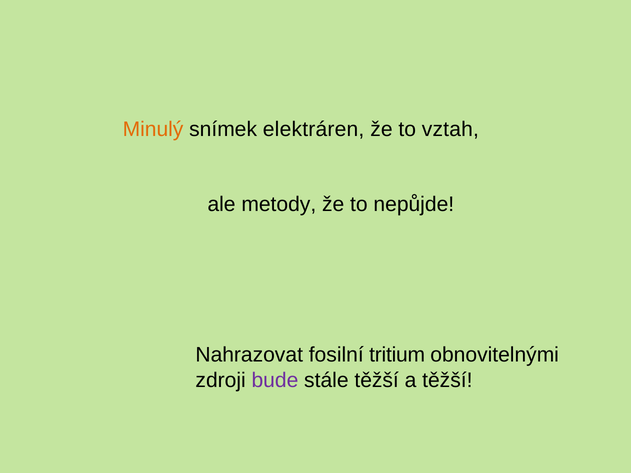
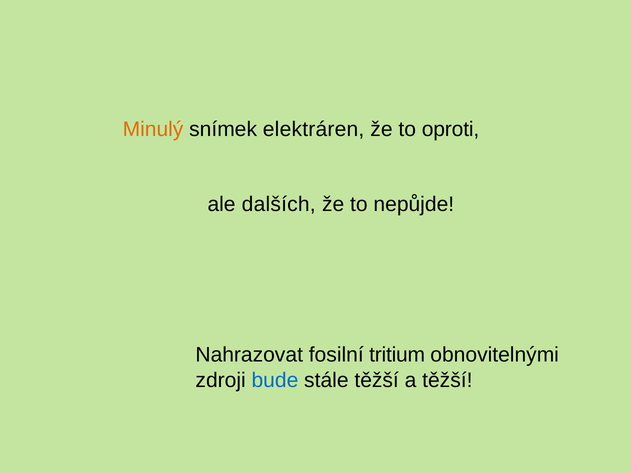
vztah: vztah -> oproti
metody: metody -> dalších
bude colour: purple -> blue
